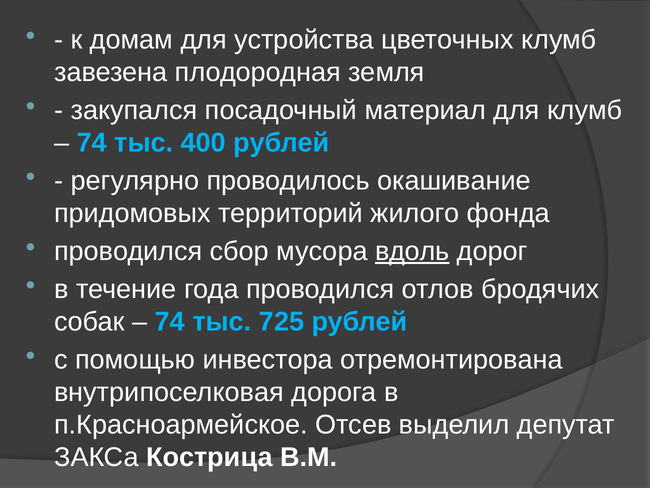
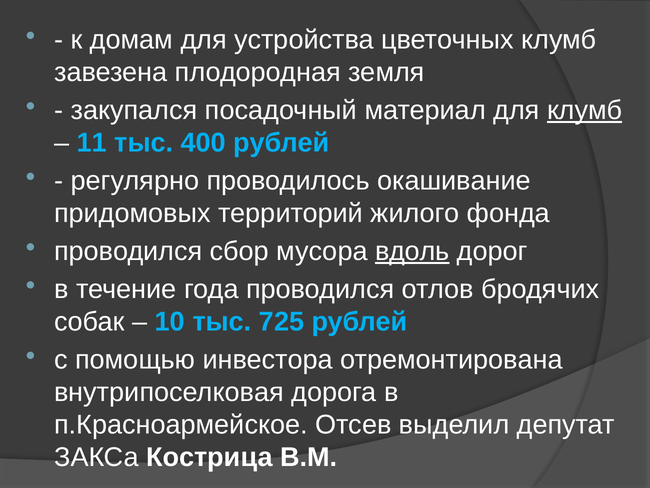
клумб at (585, 110) underline: none -> present
74 at (92, 143): 74 -> 11
74 at (170, 322): 74 -> 10
